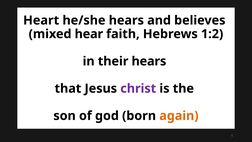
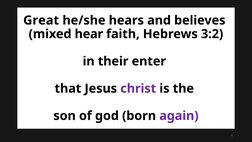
Heart: Heart -> Great
1:2: 1:2 -> 3:2
their hears: hears -> enter
again colour: orange -> purple
